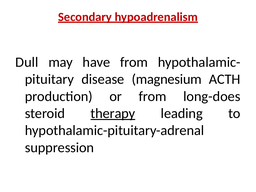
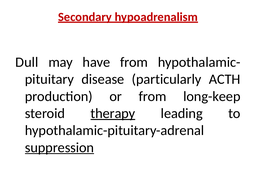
magnesium: magnesium -> particularly
long-does: long-does -> long-keep
suppression underline: none -> present
